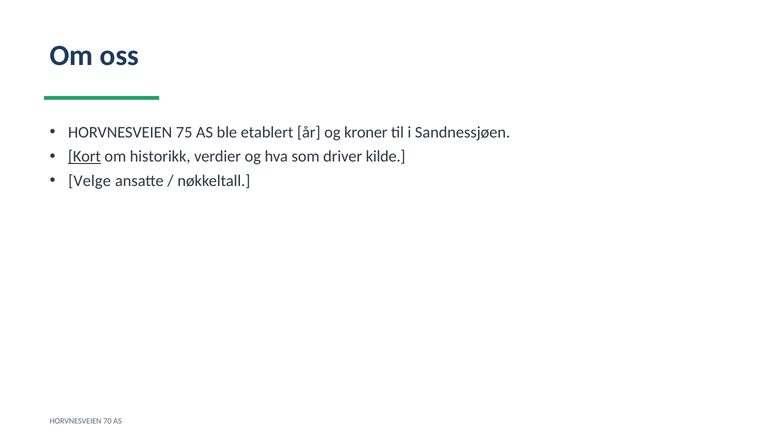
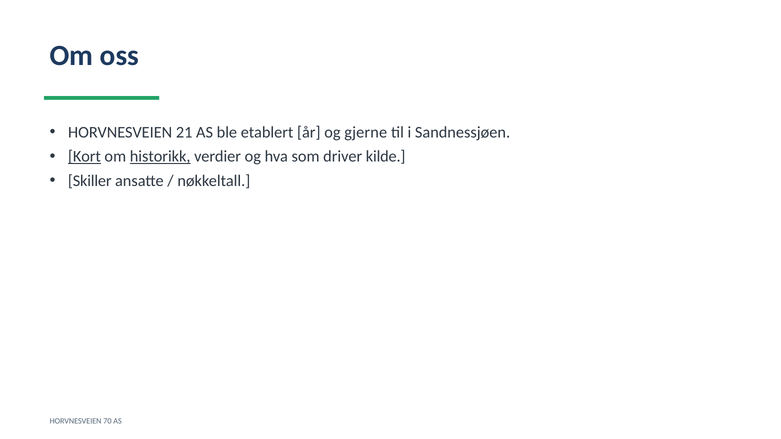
75: 75 -> 21
kroner: kroner -> gjerne
historikk underline: none -> present
Velge: Velge -> Skiller
